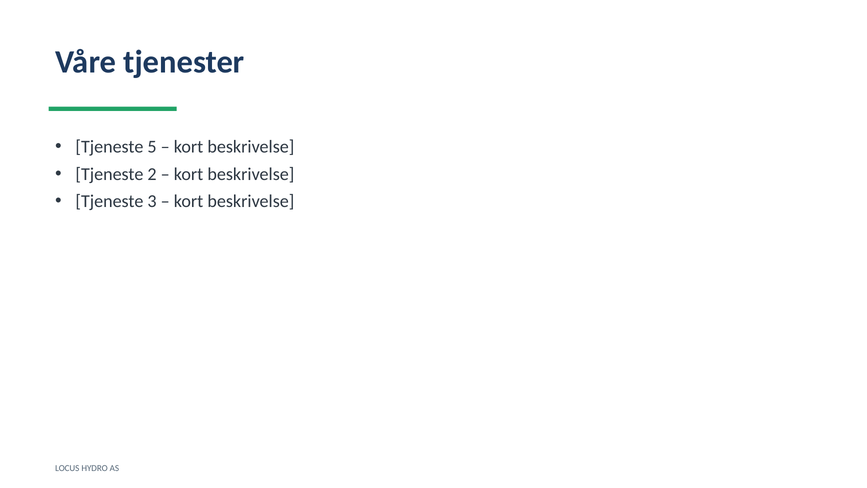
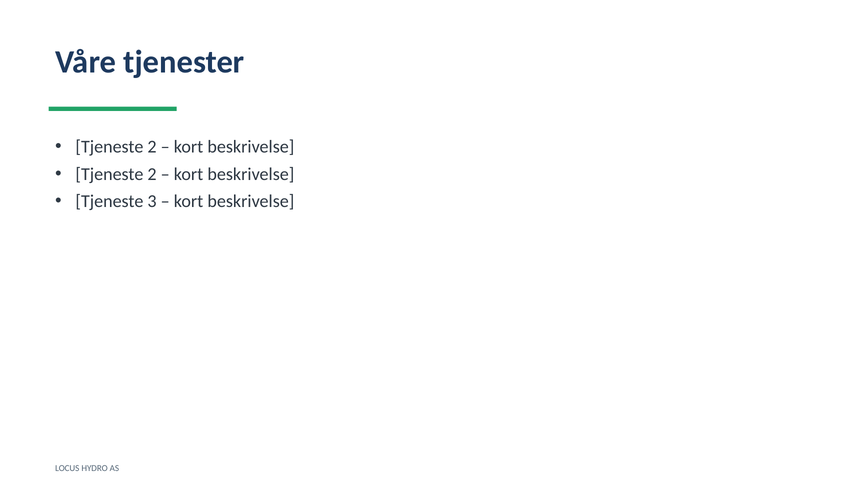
5 at (152, 147): 5 -> 2
